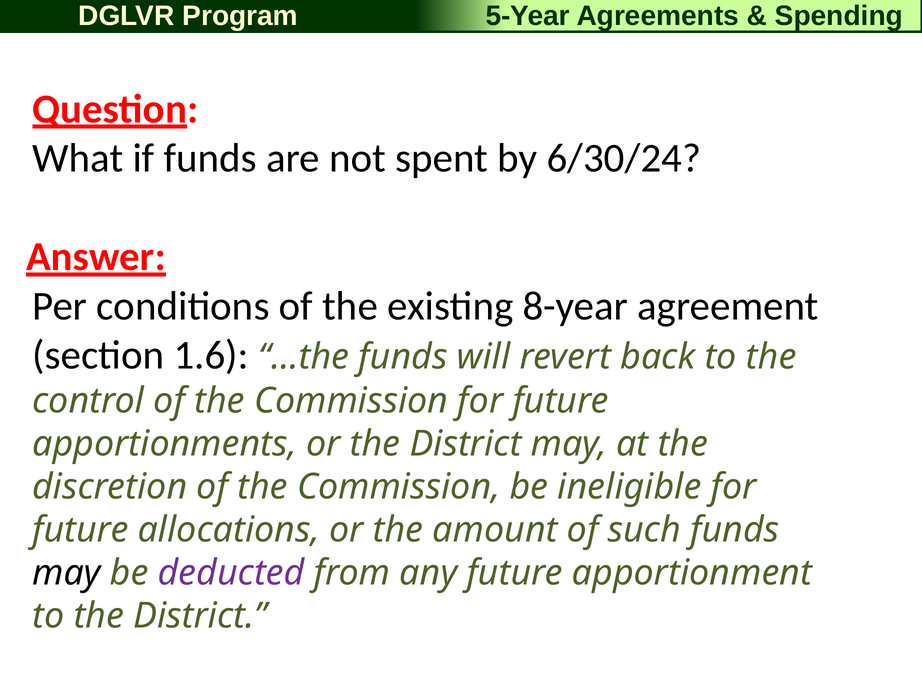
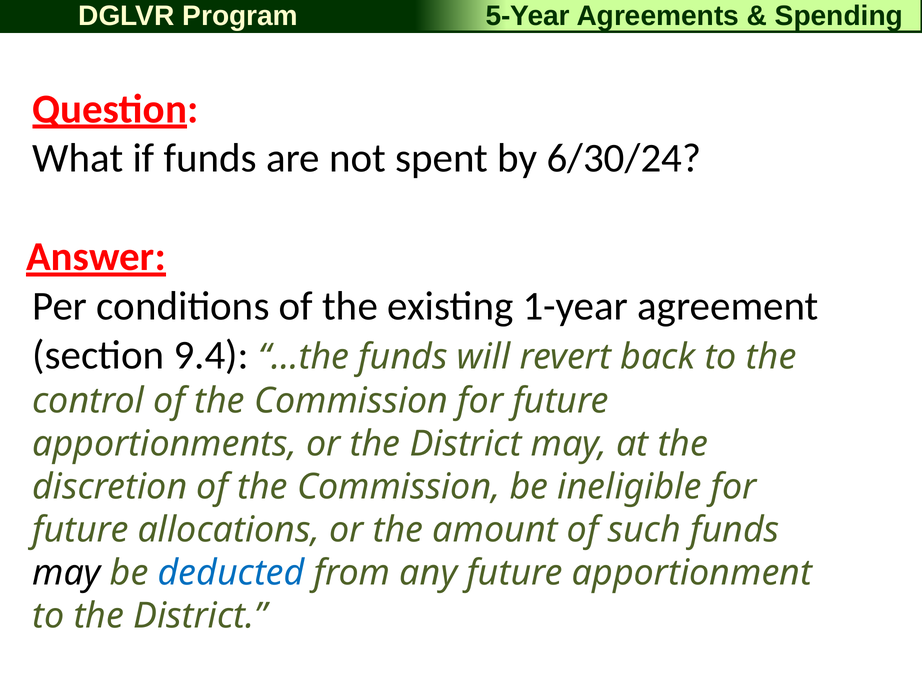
8-year: 8-year -> 1-year
1.6: 1.6 -> 9.4
deducted colour: purple -> blue
